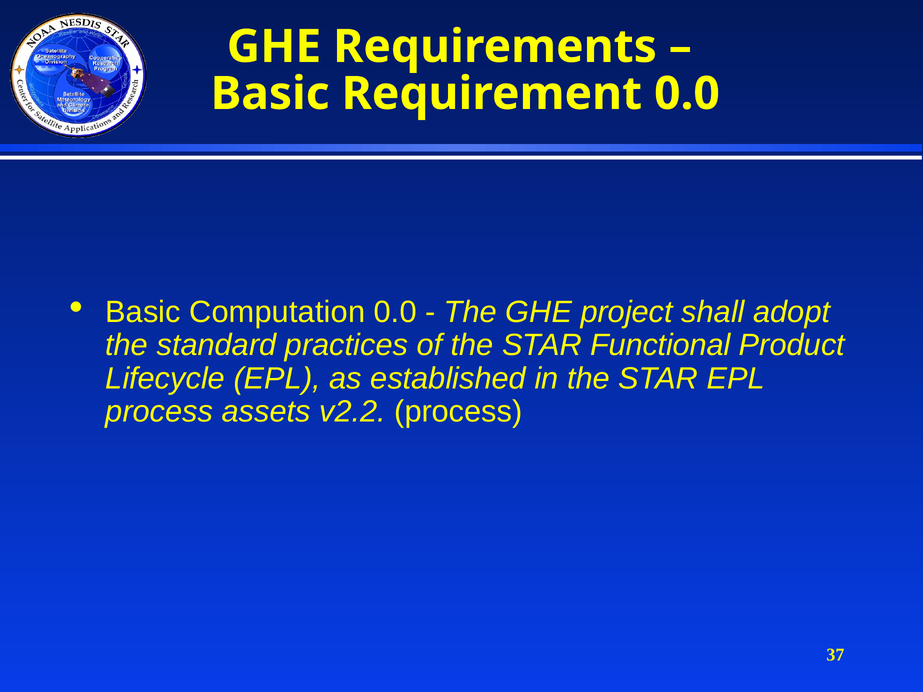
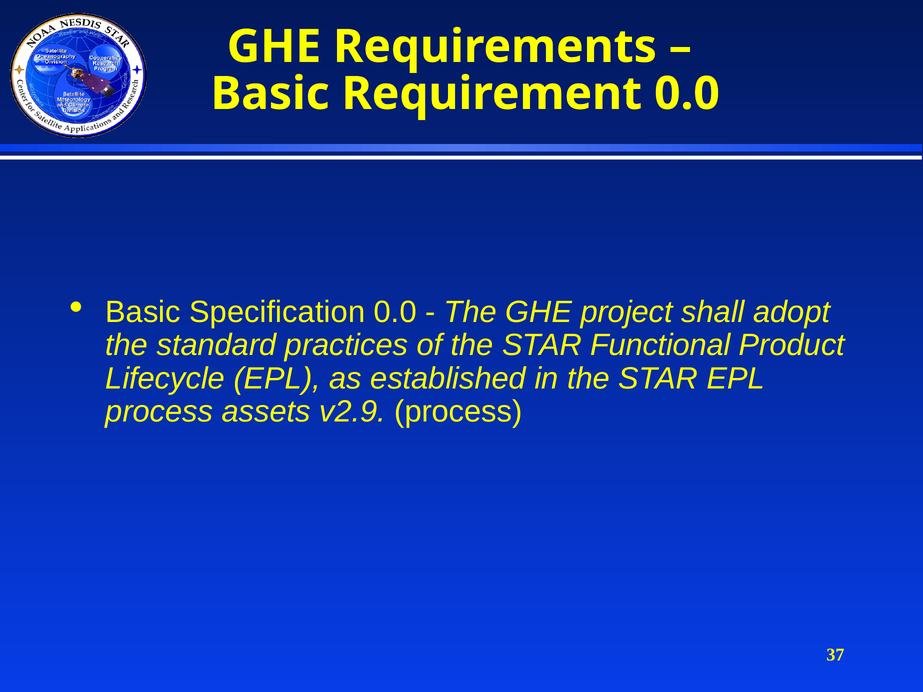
Computation: Computation -> Specification
v2.2: v2.2 -> v2.9
